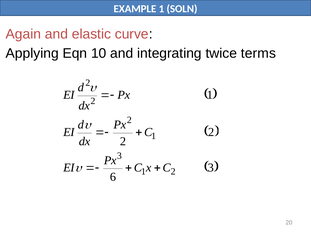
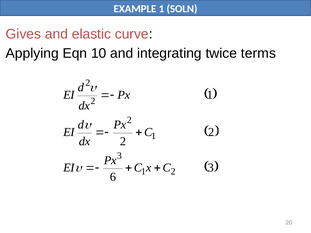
Again: Again -> Gives
